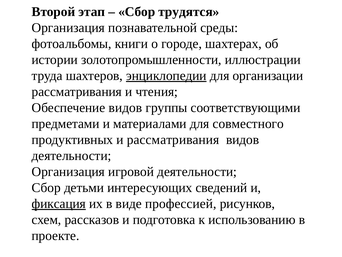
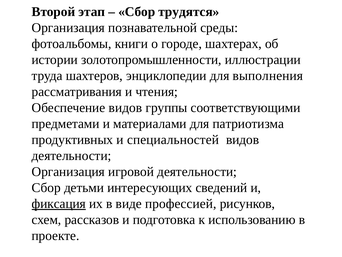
энциклопедии underline: present -> none
организации: организации -> выполнения
совместного: совместного -> патриотизма
и рассматривания: рассматривания -> специальностей
